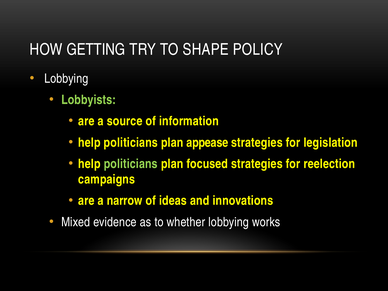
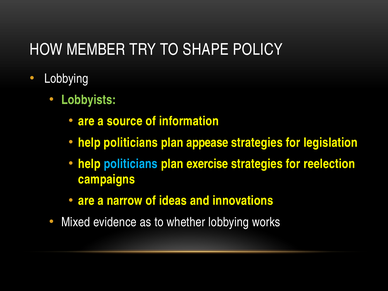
GETTING: GETTING -> MEMBER
politicians at (131, 164) colour: light green -> light blue
focused: focused -> exercise
